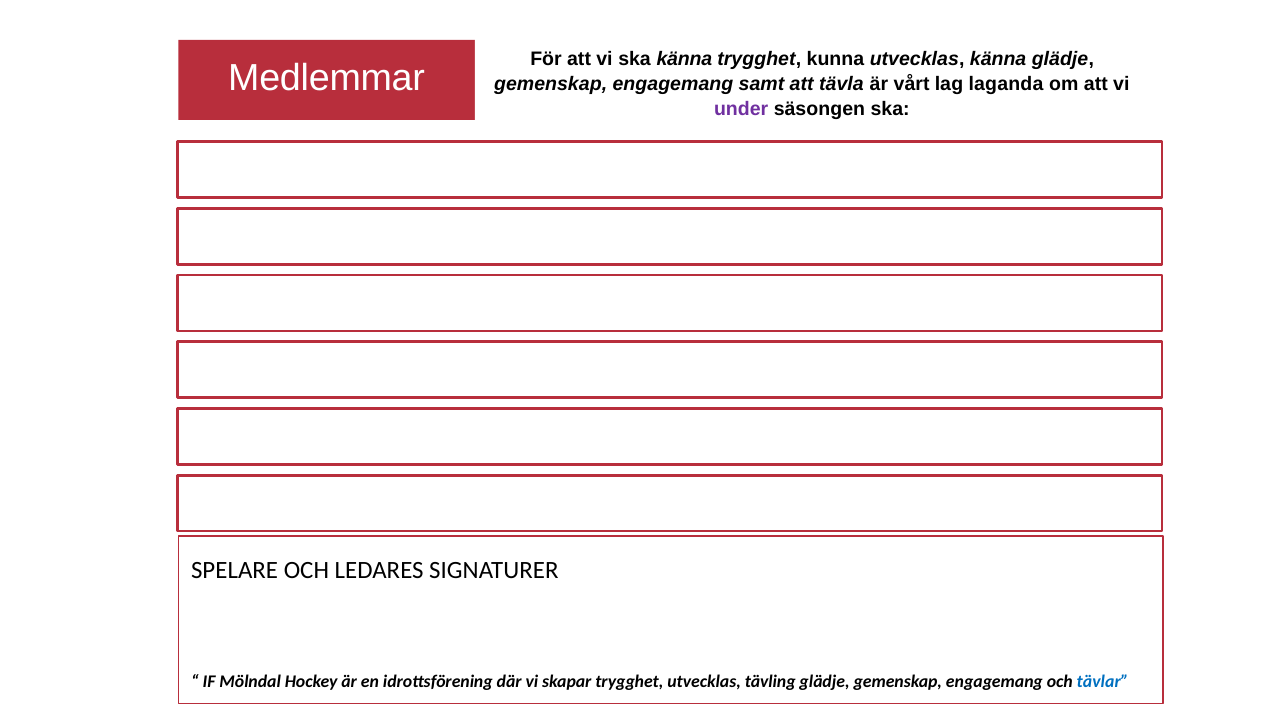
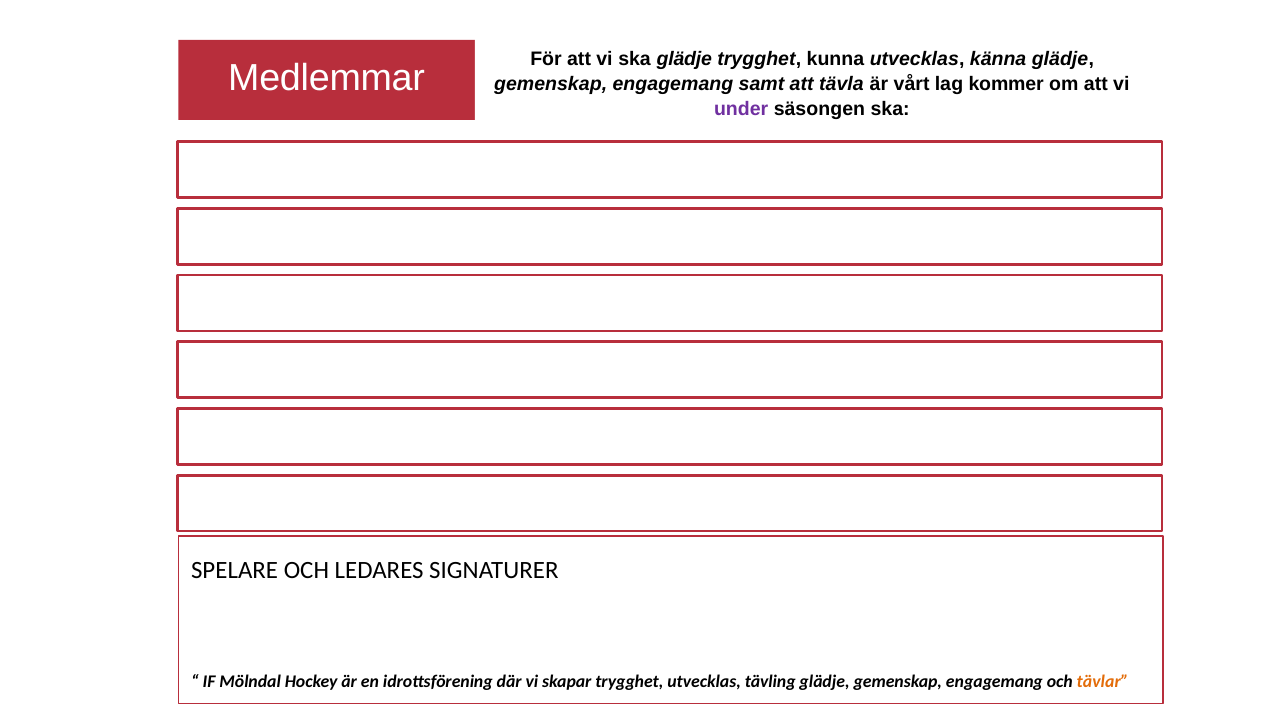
ska känna: känna -> glädje
laganda: laganda -> kommer
tävlar colour: blue -> orange
